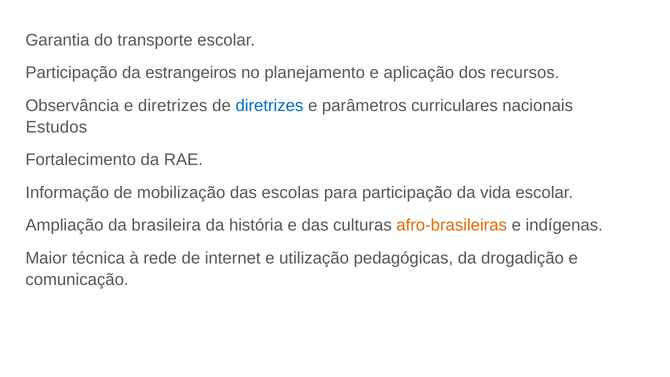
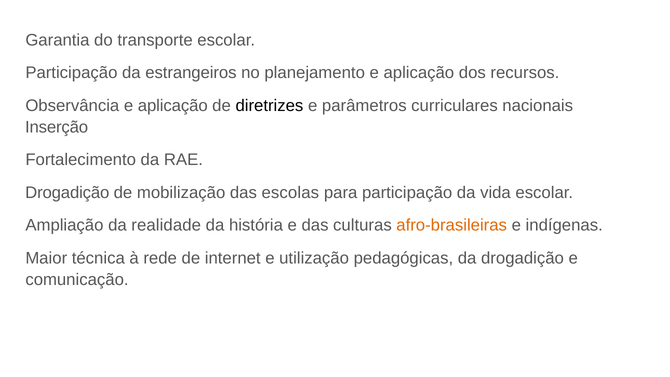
Observância e diretrizes: diretrizes -> aplicação
diretrizes at (269, 106) colour: blue -> black
Estudos: Estudos -> Inserção
Informação at (67, 192): Informação -> Drogadição
brasileira: brasileira -> realidade
